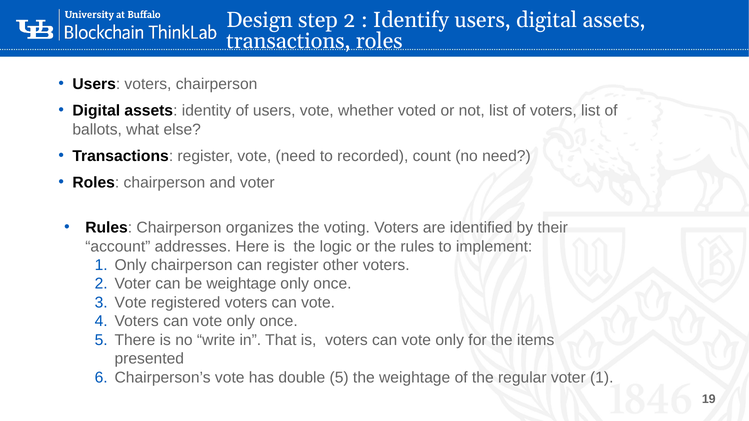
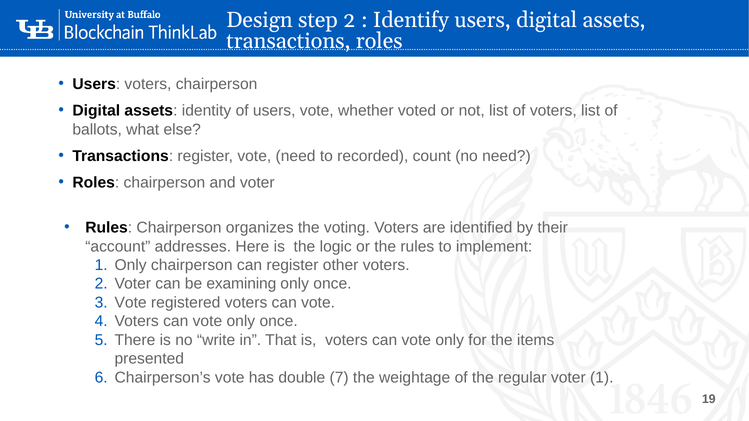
be weightage: weightage -> examining
double 5: 5 -> 7
